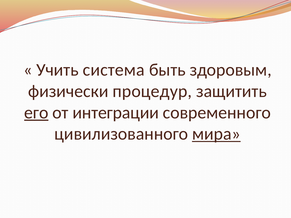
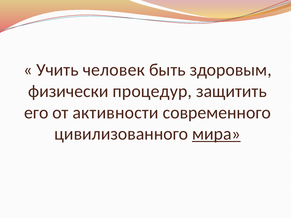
система: система -> человек
его underline: present -> none
интеграции: интеграции -> активности
